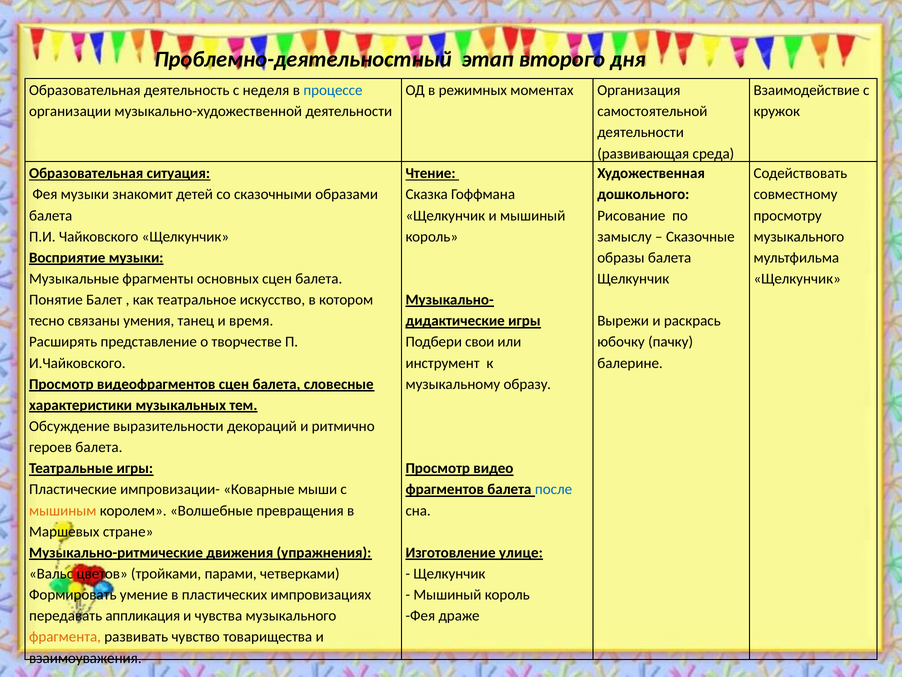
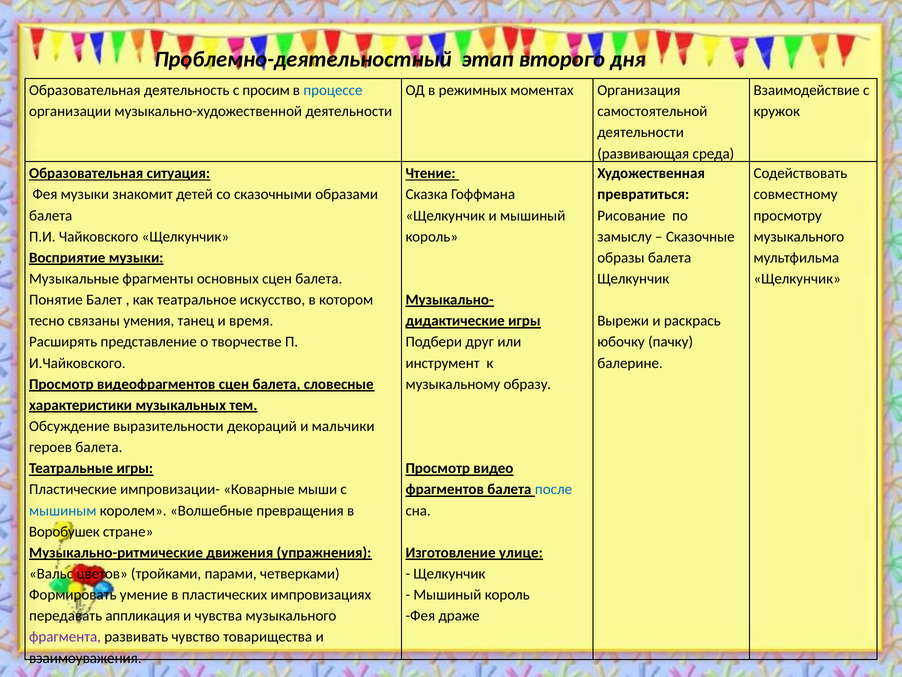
неделя: неделя -> просим
дошкольного: дошкольного -> превратиться
свои: свои -> друг
ритмично: ритмично -> мальчики
мышиным colour: orange -> blue
Маршевых: Маршевых -> Воробушек
фрагмента colour: orange -> purple
